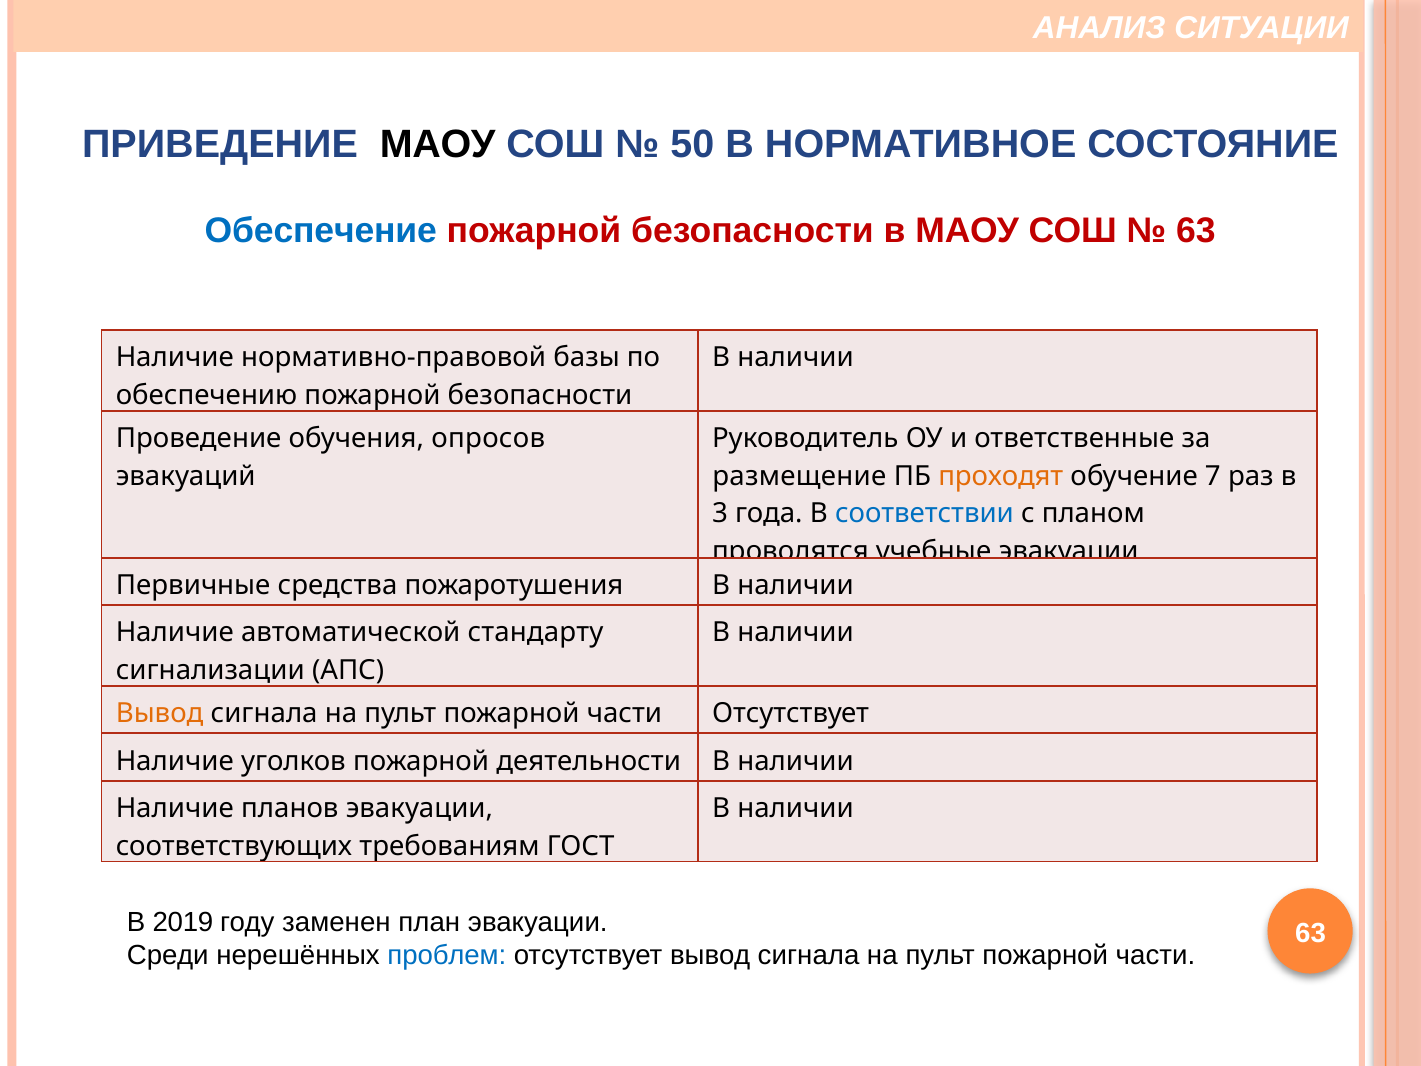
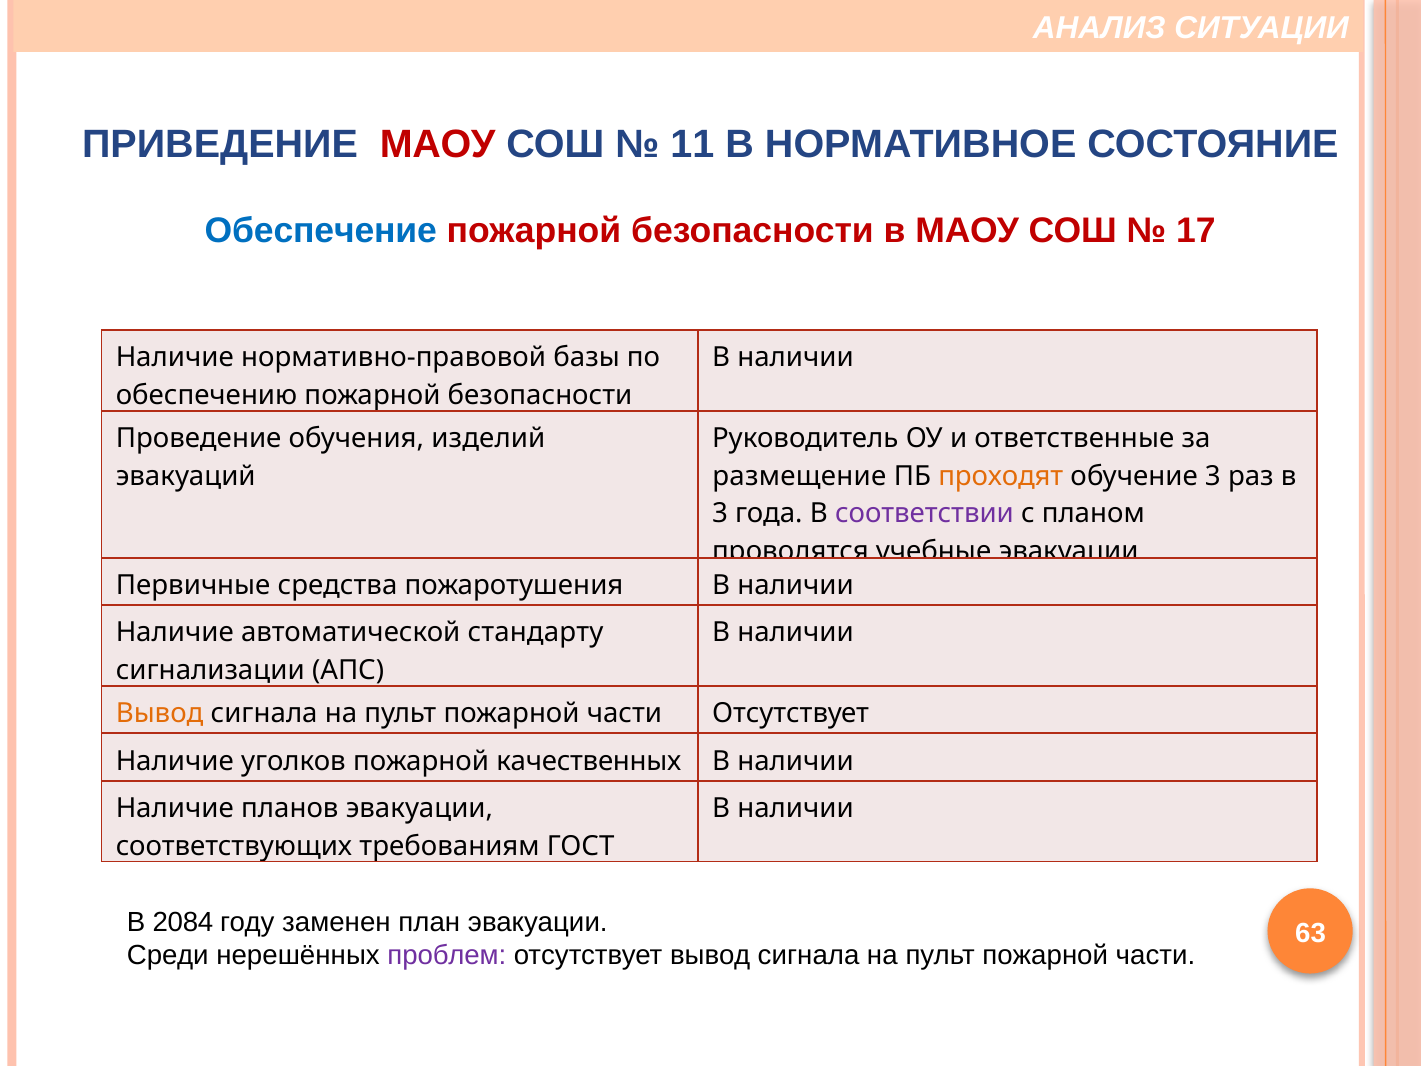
МАОУ at (438, 144) colour: black -> red
50: 50 -> 11
63 at (1196, 231): 63 -> 17
опросов: опросов -> изделий
обучение 7: 7 -> 3
соответствии colour: blue -> purple
деятельности: деятельности -> качественных
2019: 2019 -> 2084
проблем colour: blue -> purple
